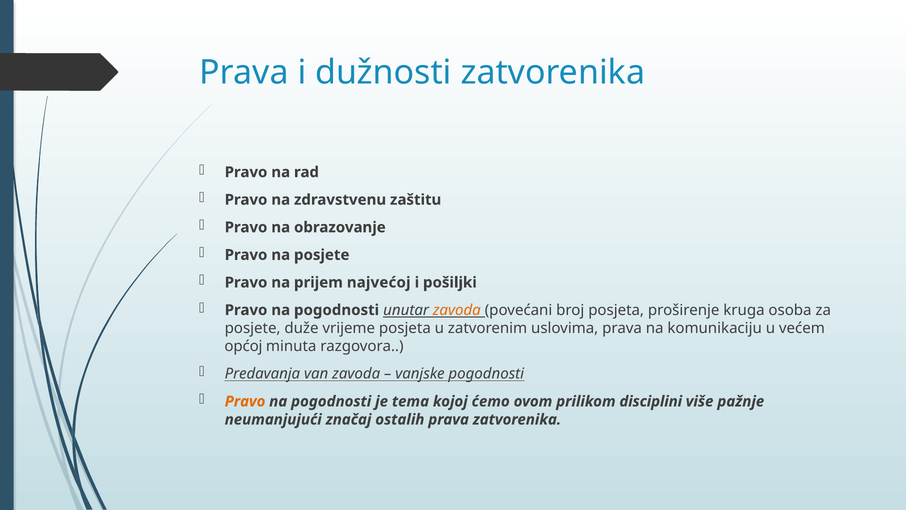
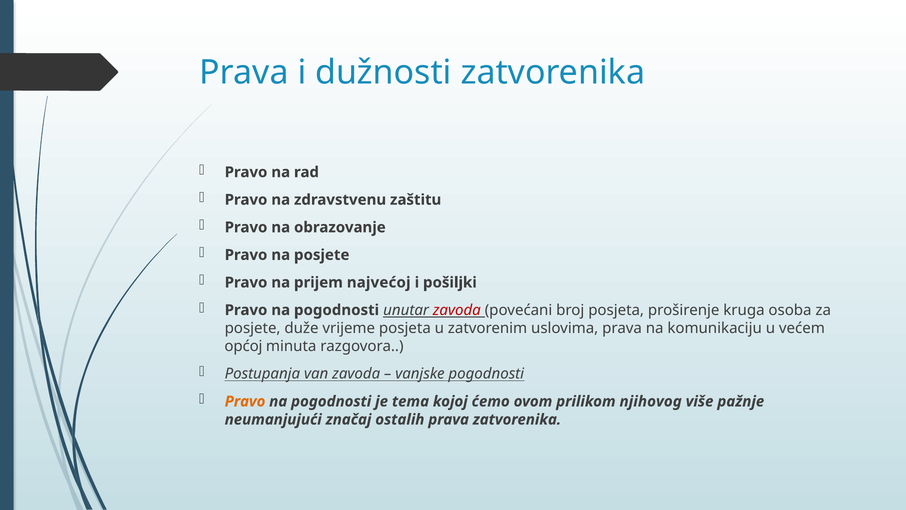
zavoda at (457, 310) colour: orange -> red
Predavanja: Predavanja -> Postupanja
disciplini: disciplini -> njihovog
